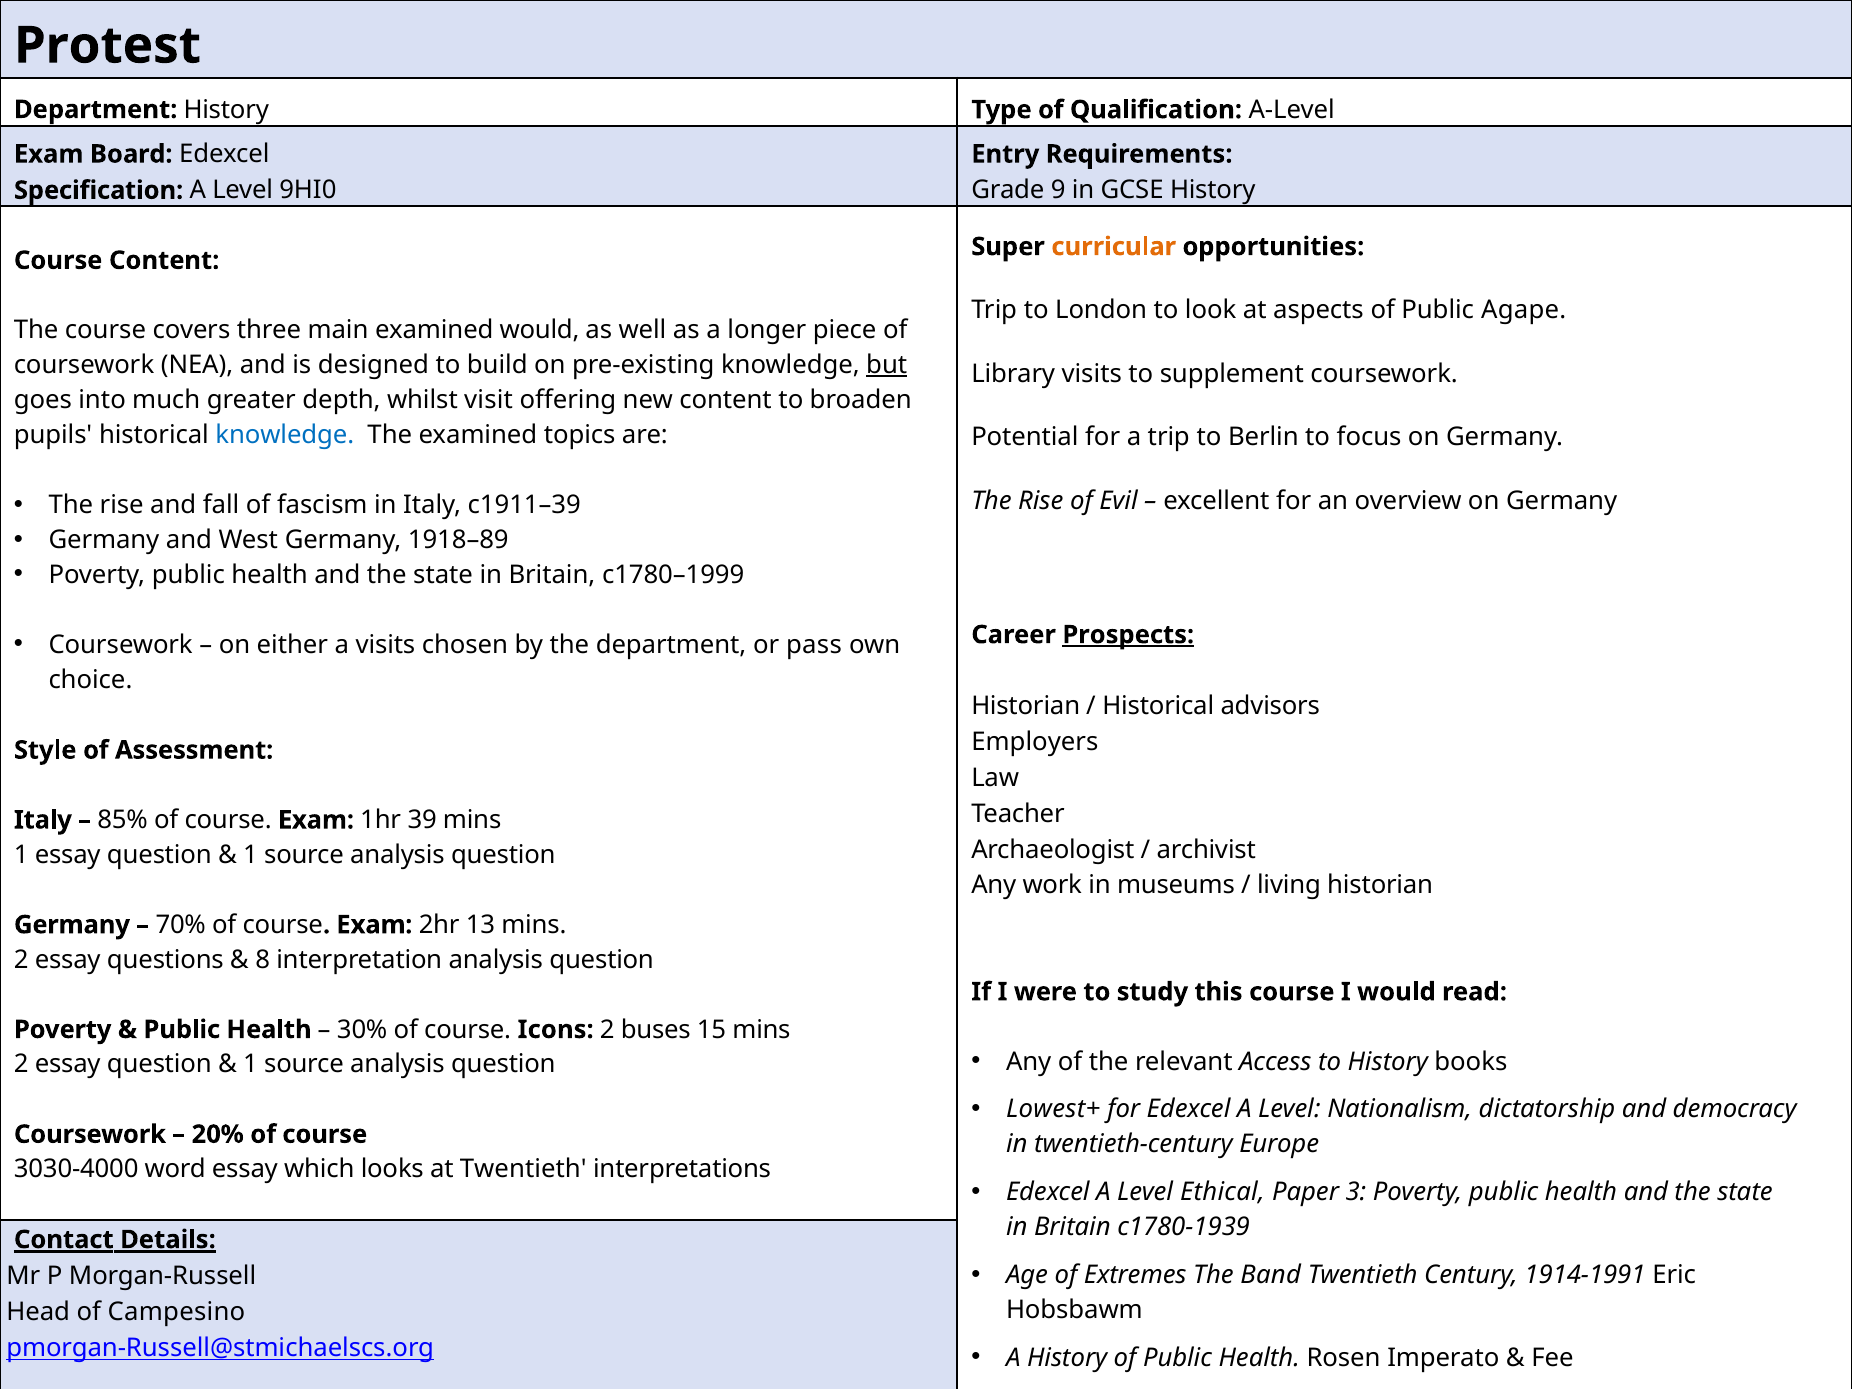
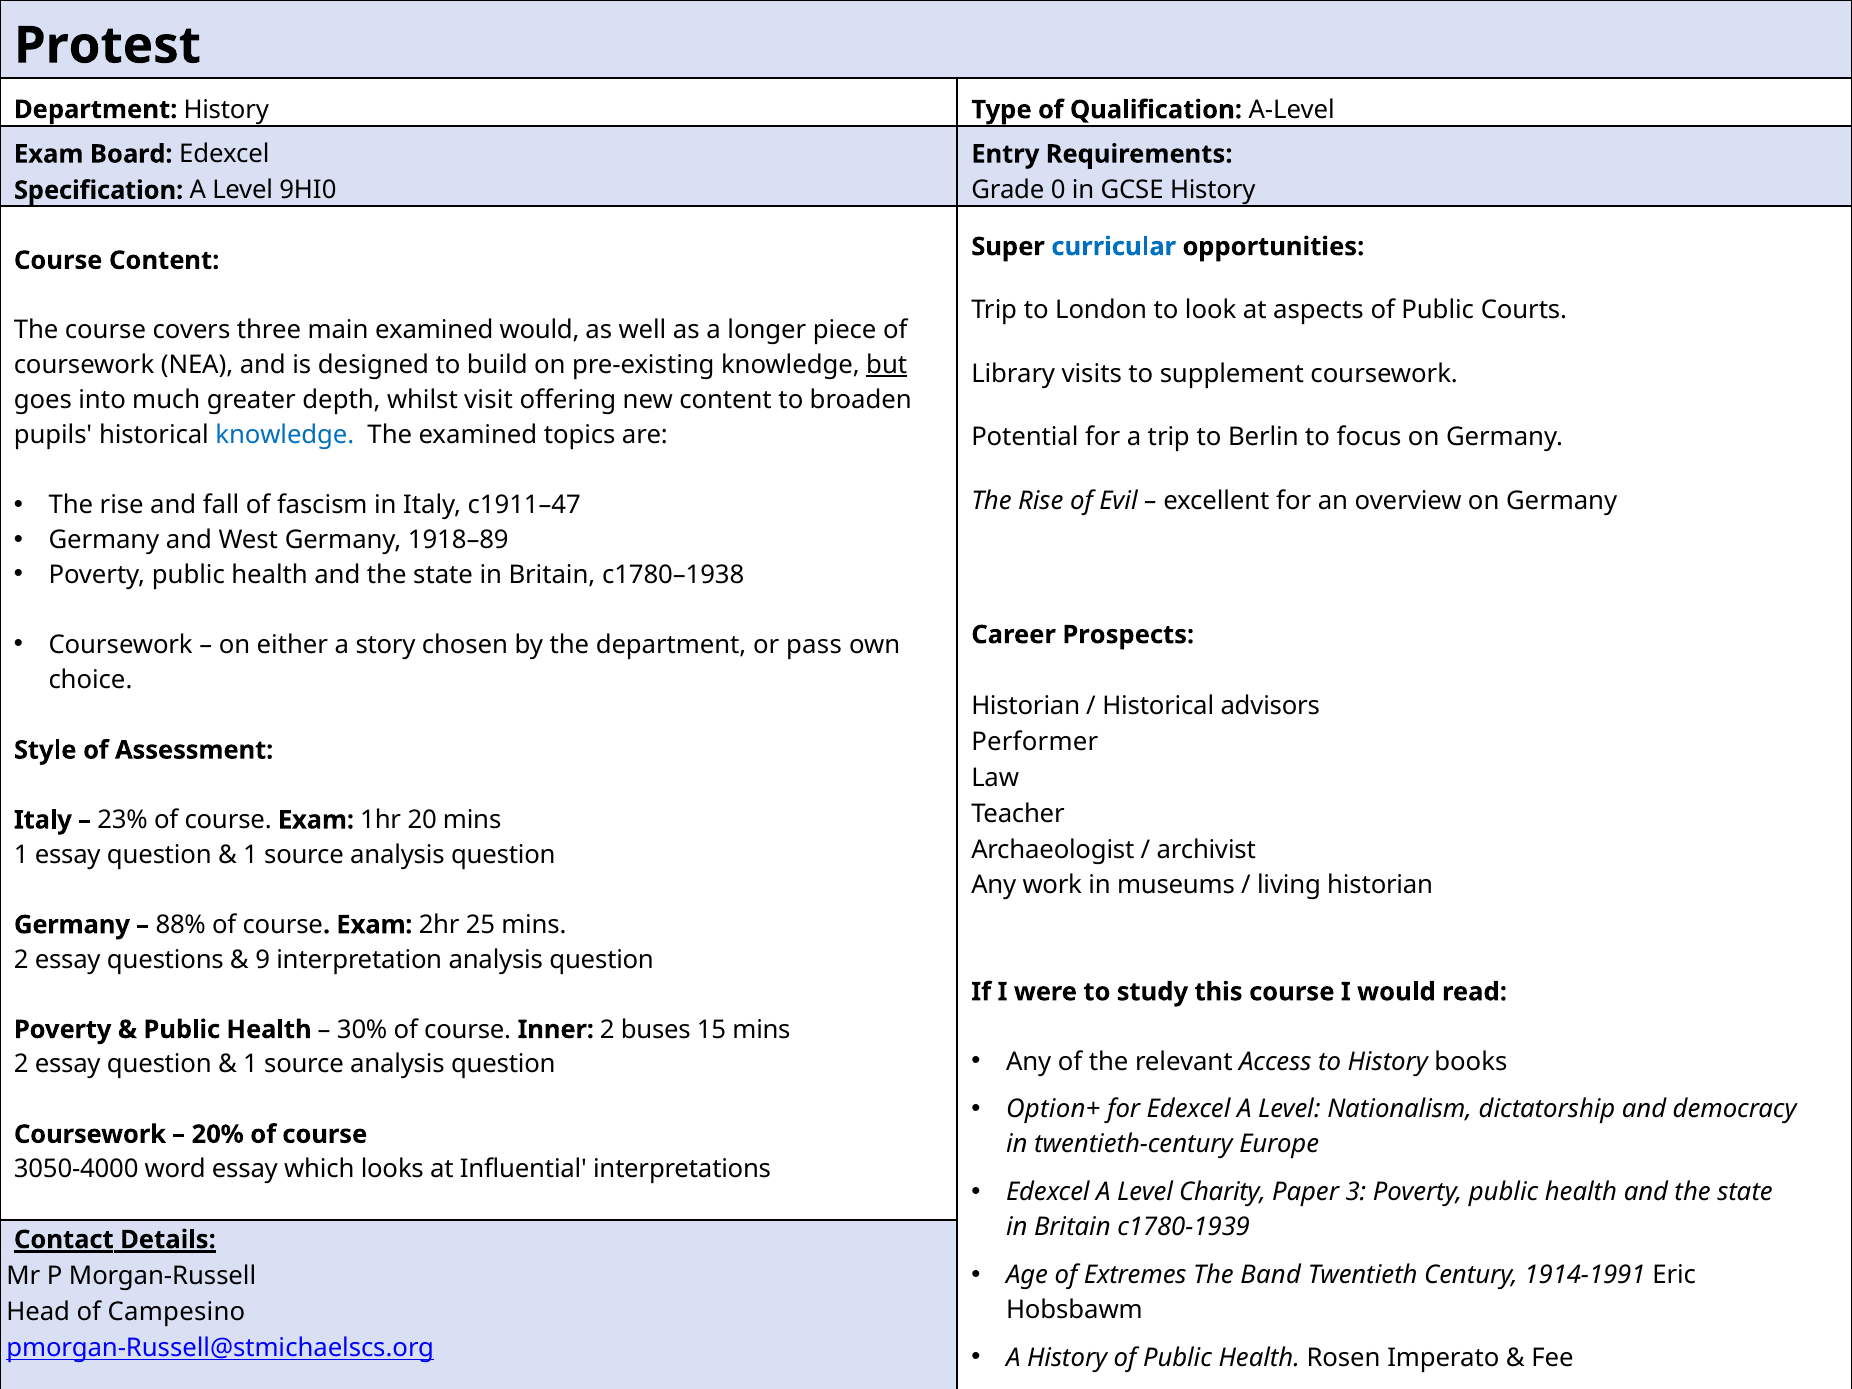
9: 9 -> 0
curricular colour: orange -> blue
Agape: Agape -> Courts
c1911–39: c1911–39 -> c1911–47
c1780–1999: c1780–1999 -> c1780–1938
Prospects underline: present -> none
a visits: visits -> story
Employers: Employers -> Performer
85%: 85% -> 23%
39: 39 -> 20
70%: 70% -> 88%
13: 13 -> 25
8: 8 -> 9
Icons: Icons -> Inner
Lowest+: Lowest+ -> Option+
3030-4000: 3030-4000 -> 3050-4000
at Twentieth: Twentieth -> Influential
Ethical: Ethical -> Charity
